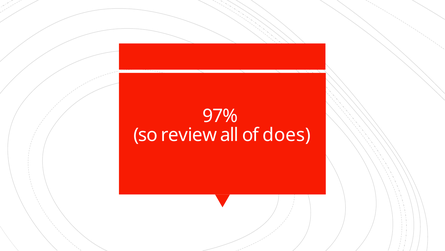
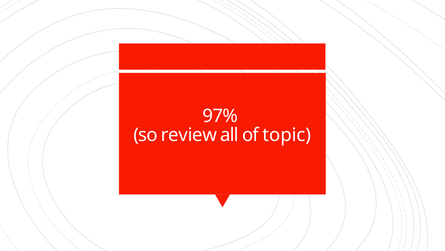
does: does -> topic
